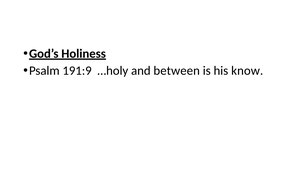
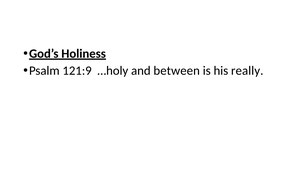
191:9: 191:9 -> 121:9
know: know -> really
